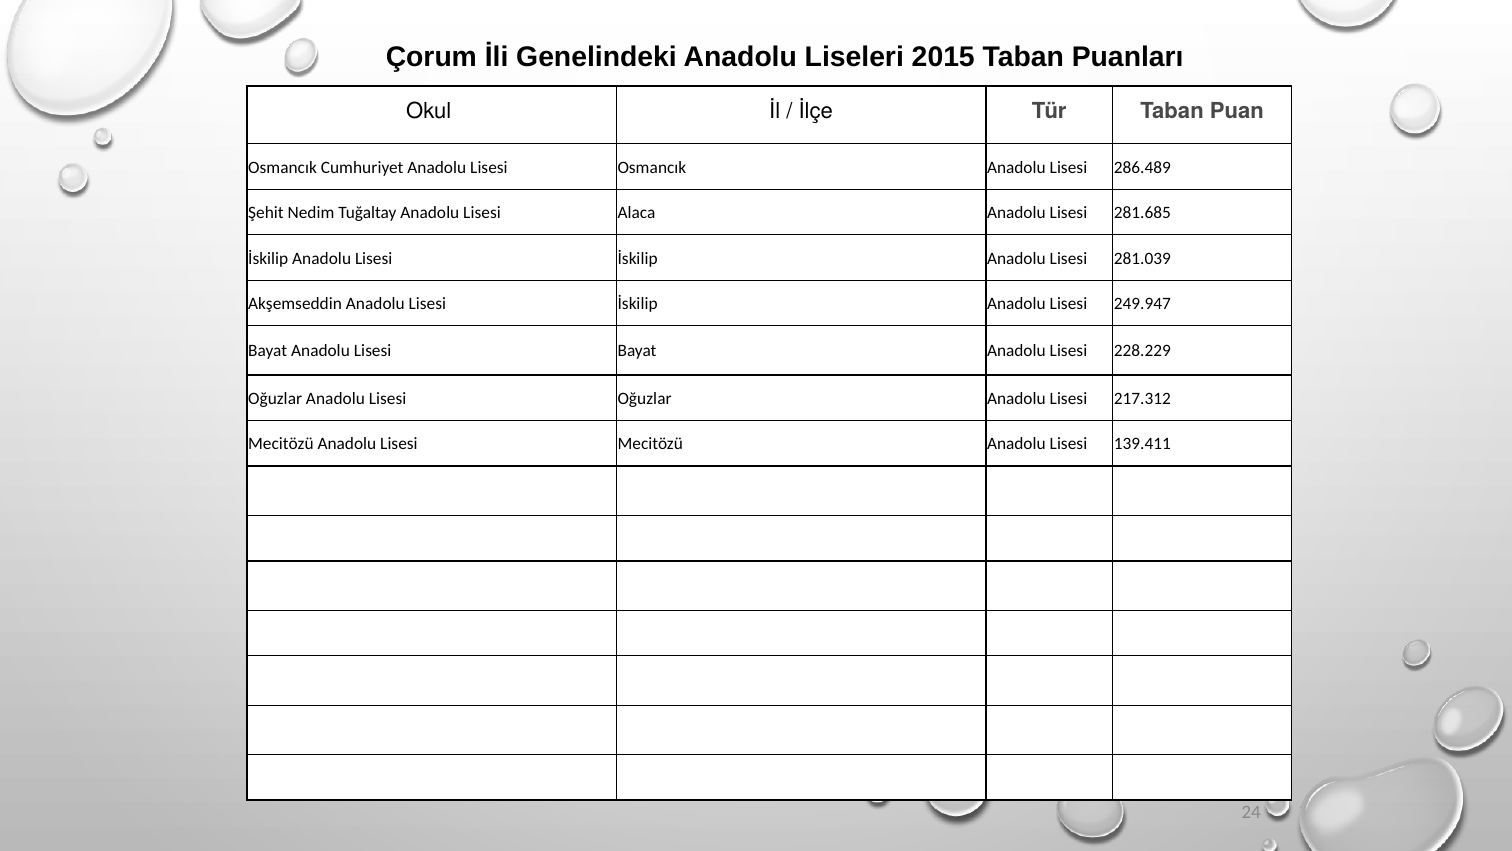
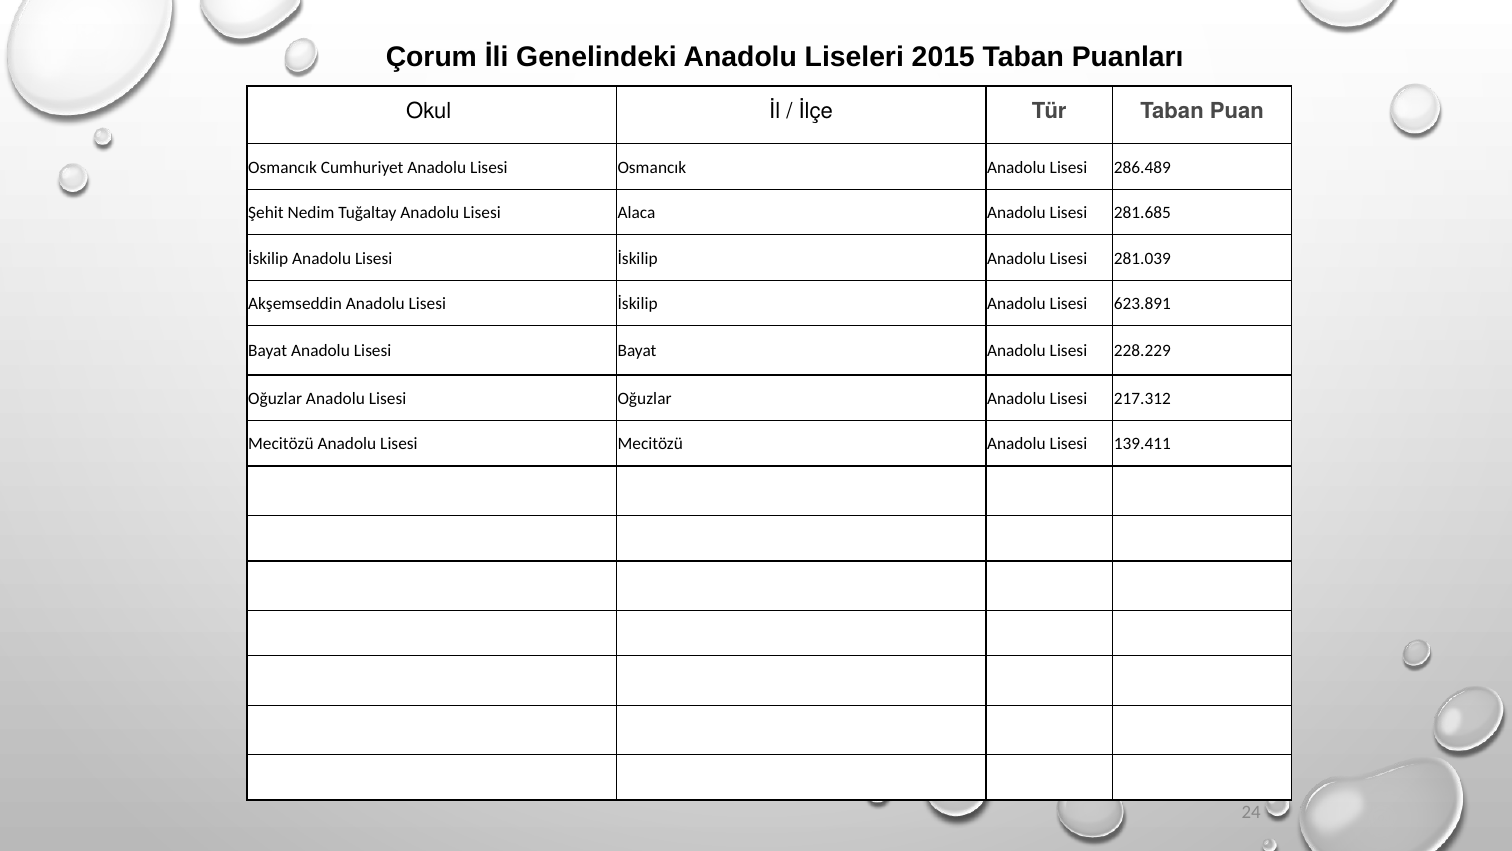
249.947: 249.947 -> 623.891
